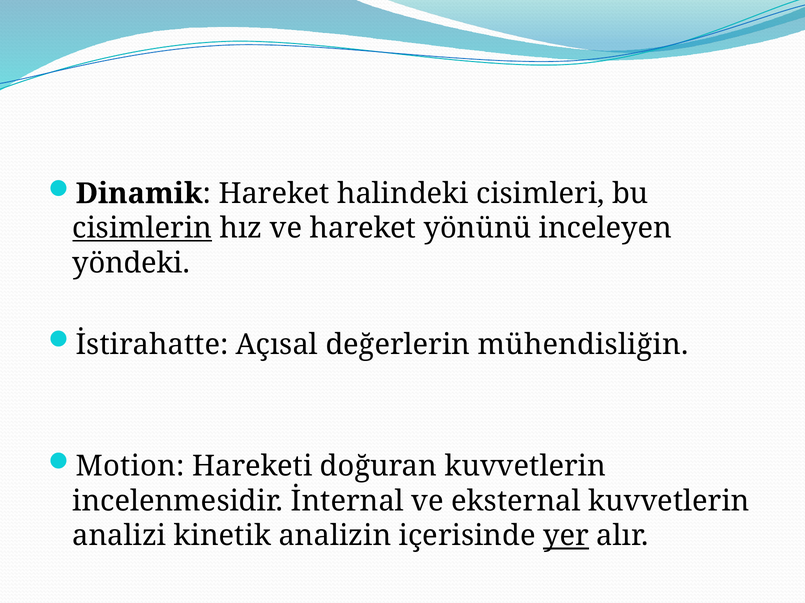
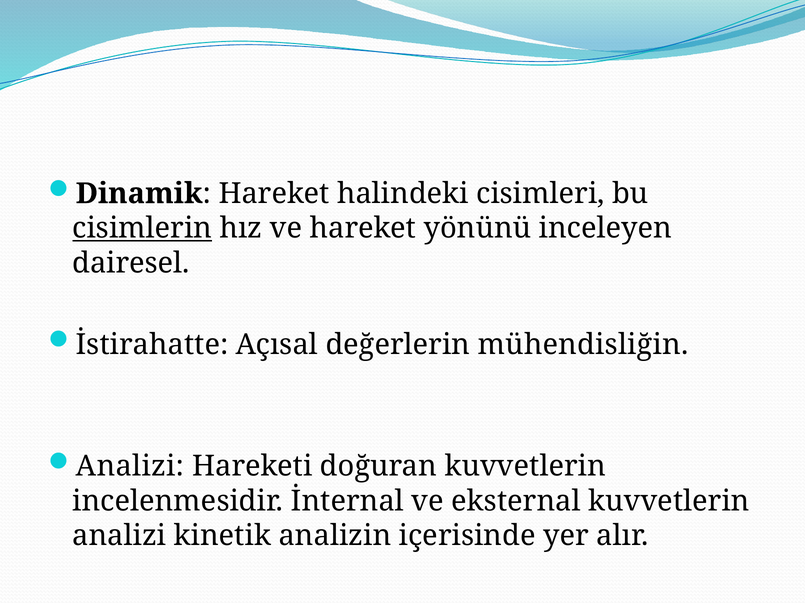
yöndeki: yöndeki -> dairesel
Motion at (130, 467): Motion -> Analizi
yer underline: present -> none
